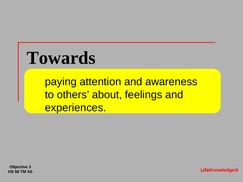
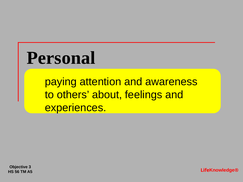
Towards: Towards -> Personal
